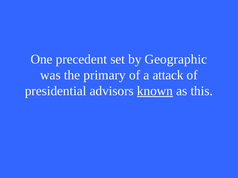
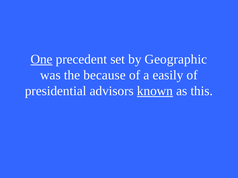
One underline: none -> present
primary: primary -> because
attack: attack -> easily
